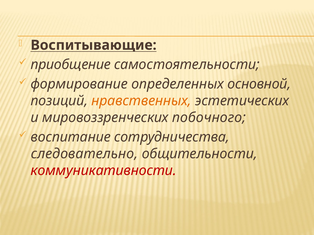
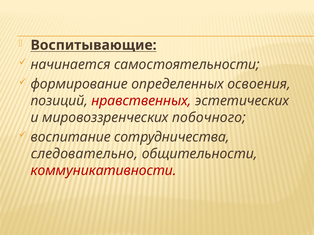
приобщение: приобщение -> начинается
основной: основной -> освоения
нравственных colour: orange -> red
